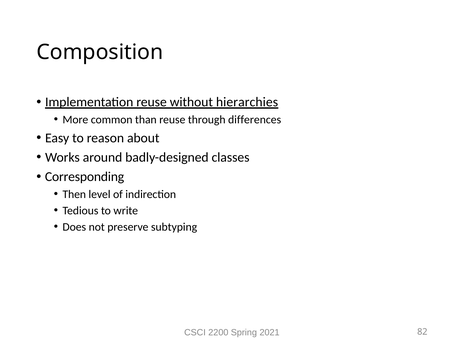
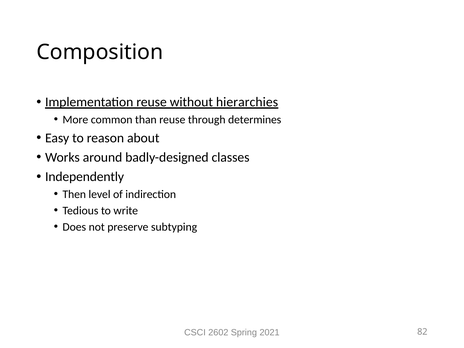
differences: differences -> determines
Corresponding: Corresponding -> Independently
2200: 2200 -> 2602
